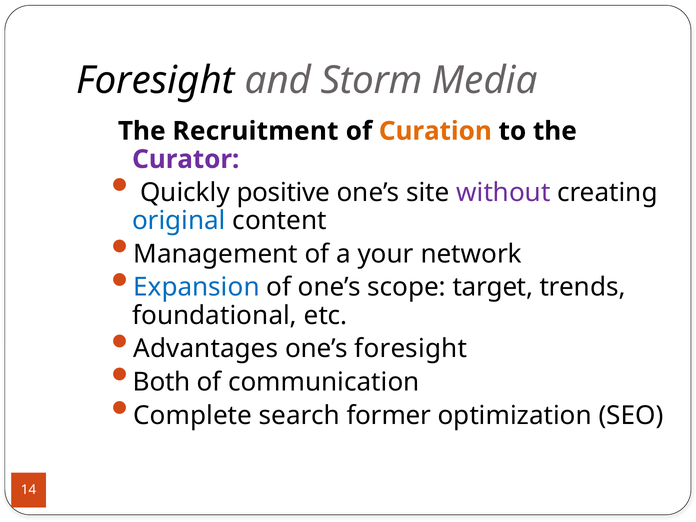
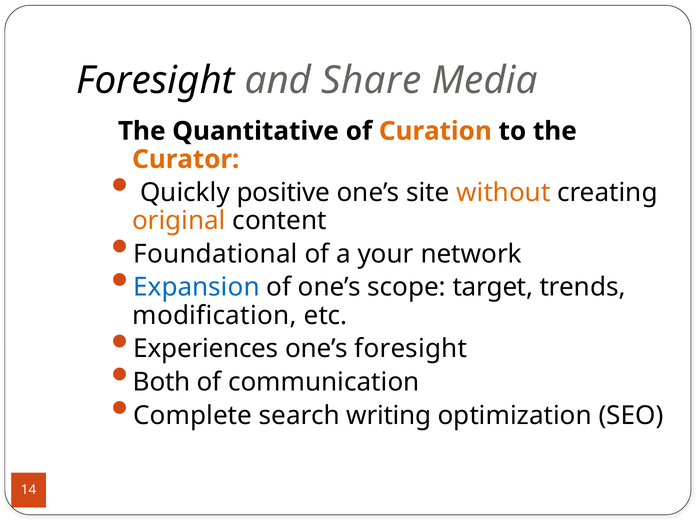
Storm: Storm -> Share
Recruitment: Recruitment -> Quantitative
Curator colour: purple -> orange
without colour: purple -> orange
original colour: blue -> orange
Management: Management -> Foundational
foundational: foundational -> modification
Advantages: Advantages -> Experiences
former: former -> writing
